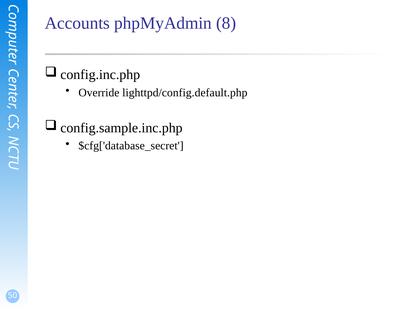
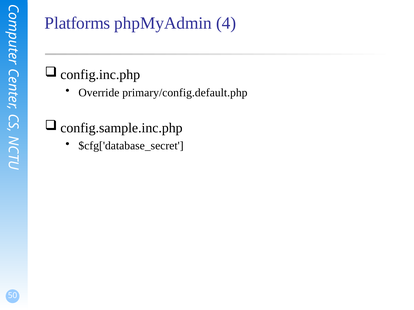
Accounts: Accounts -> Platforms
8: 8 -> 4
lighttpd/config.default.php: lighttpd/config.default.php -> primary/config.default.php
